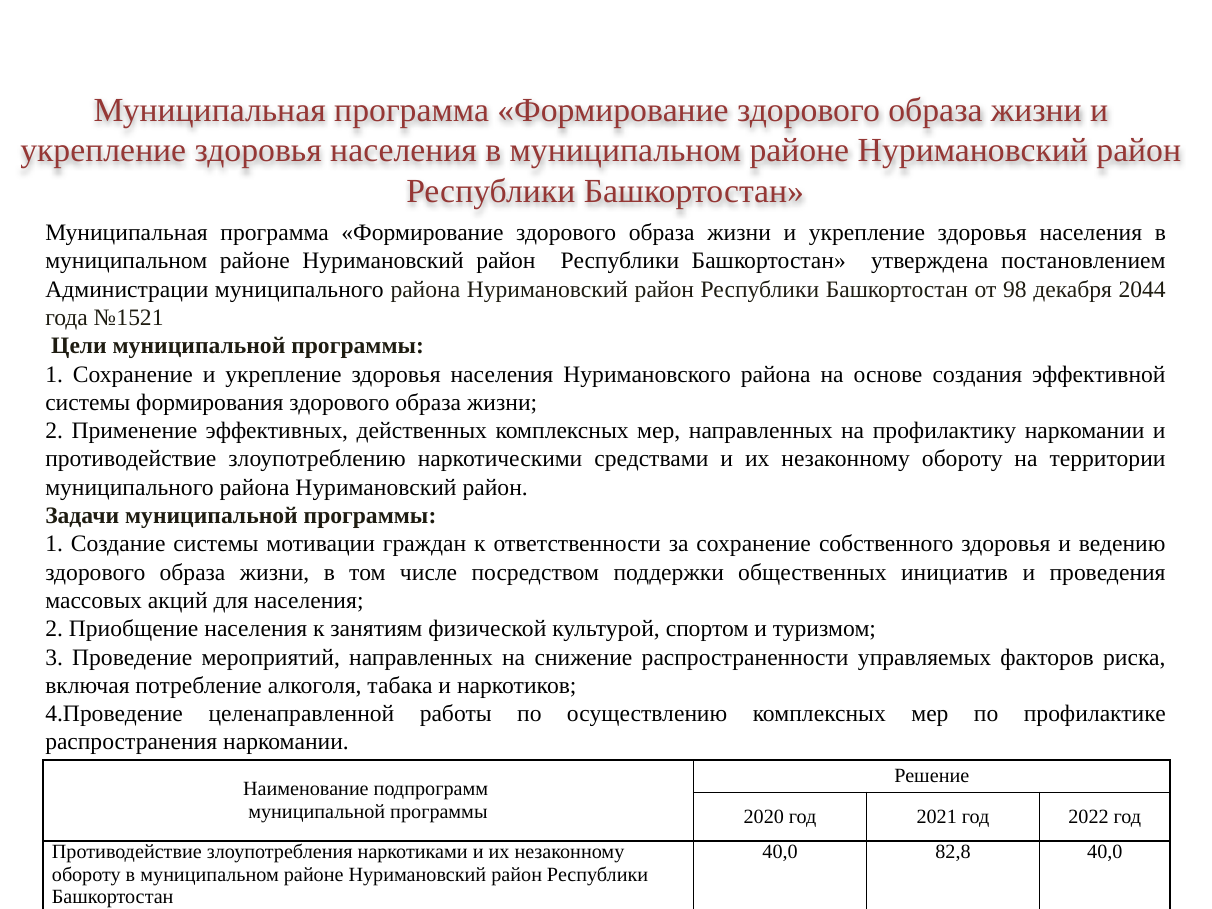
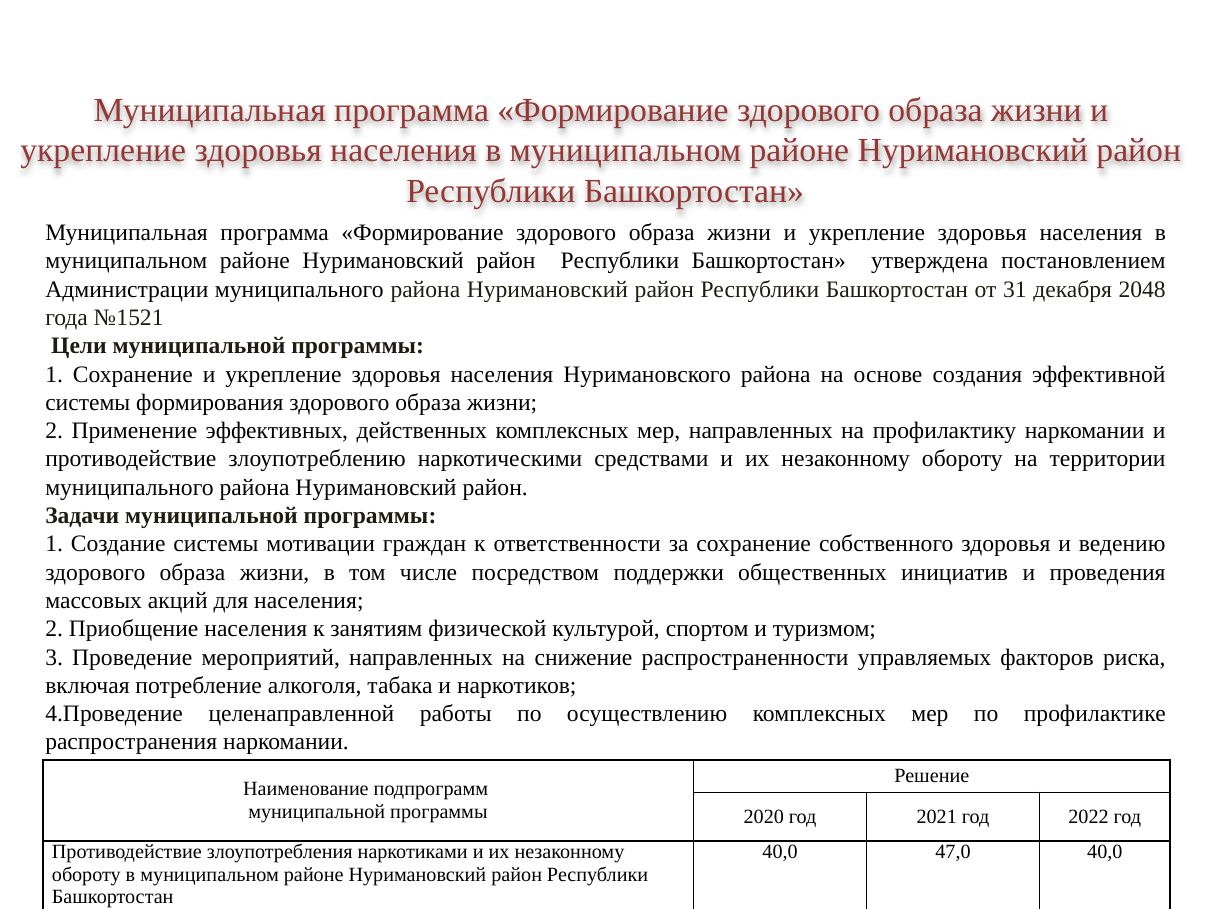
98: 98 -> 31
2044: 2044 -> 2048
82,8: 82,8 -> 47,0
